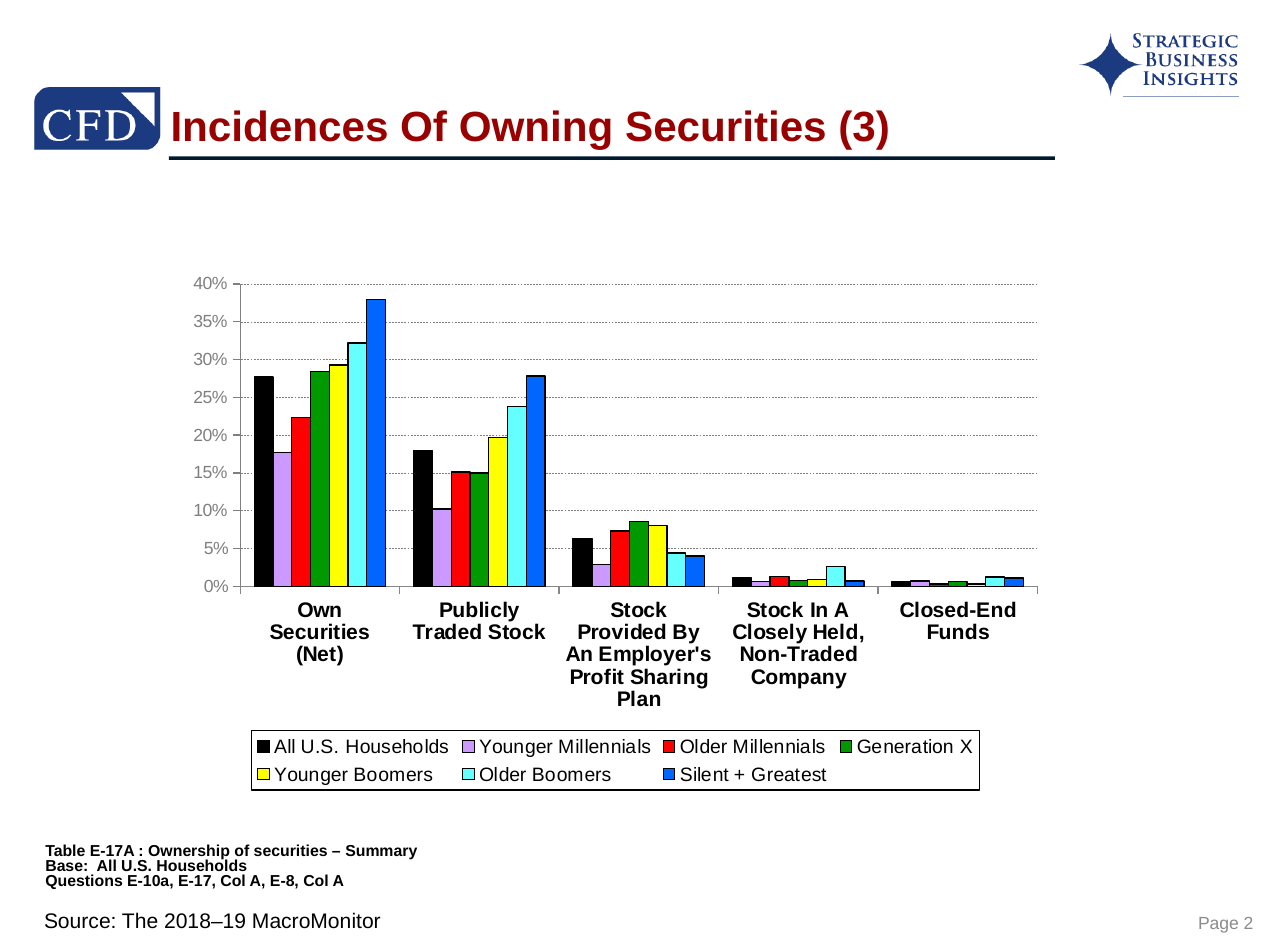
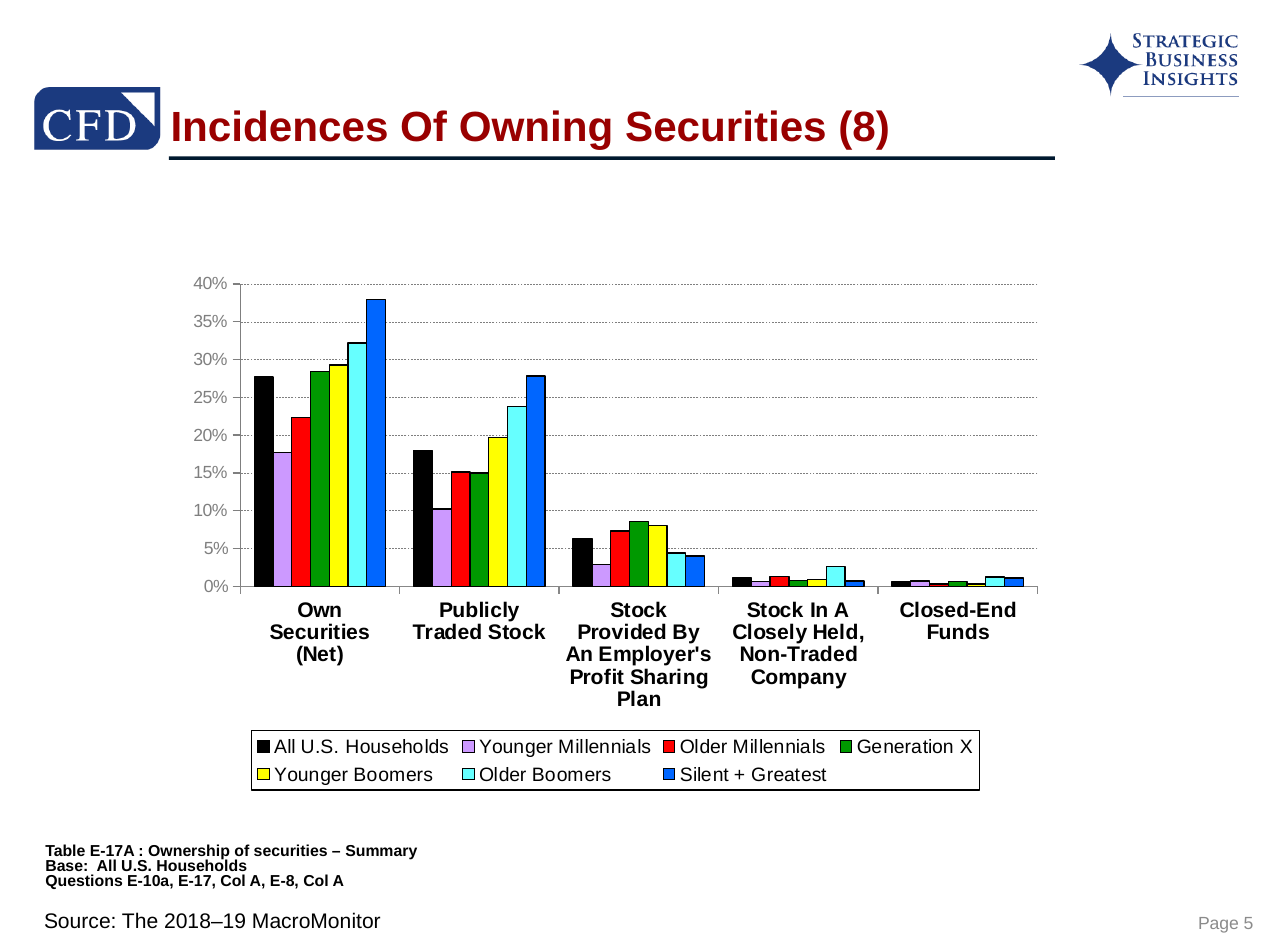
3: 3 -> 8
2: 2 -> 5
